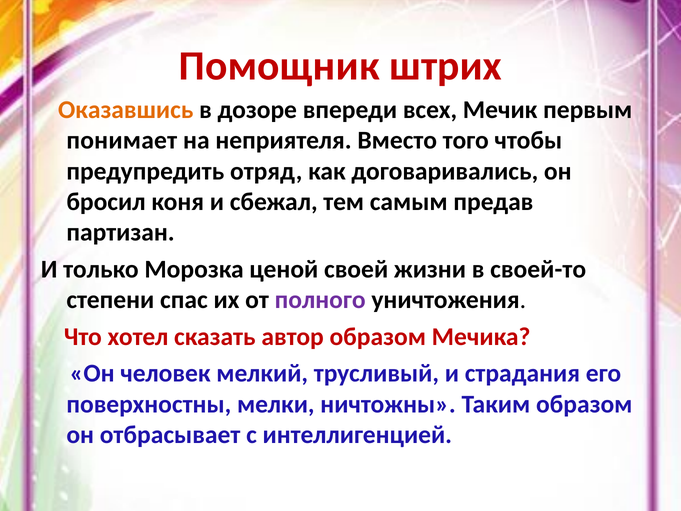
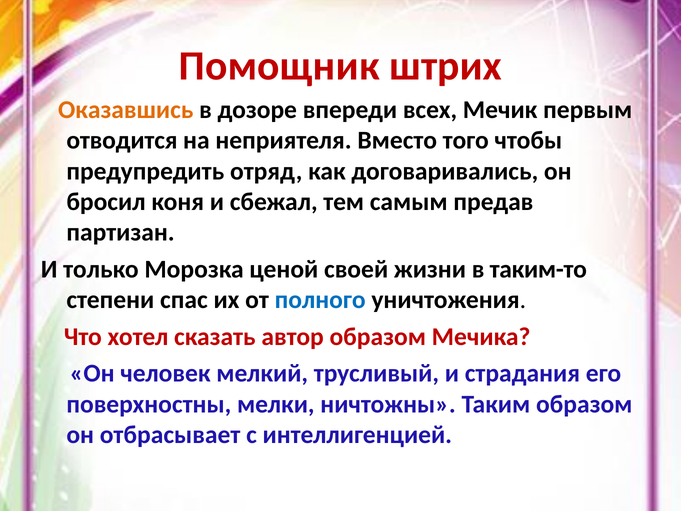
понимает: понимает -> отводится
своей-то: своей-то -> таким-то
полного colour: purple -> blue
